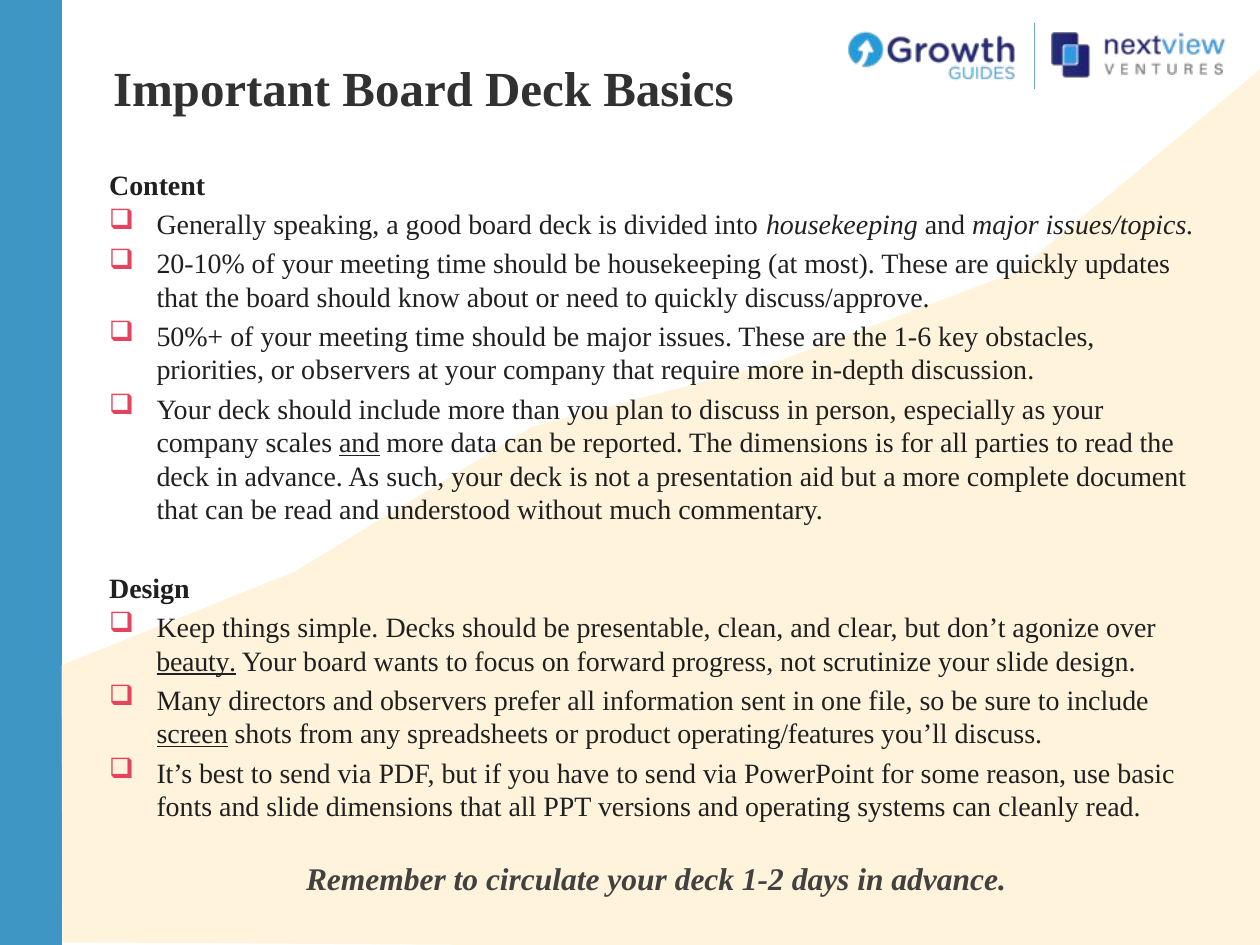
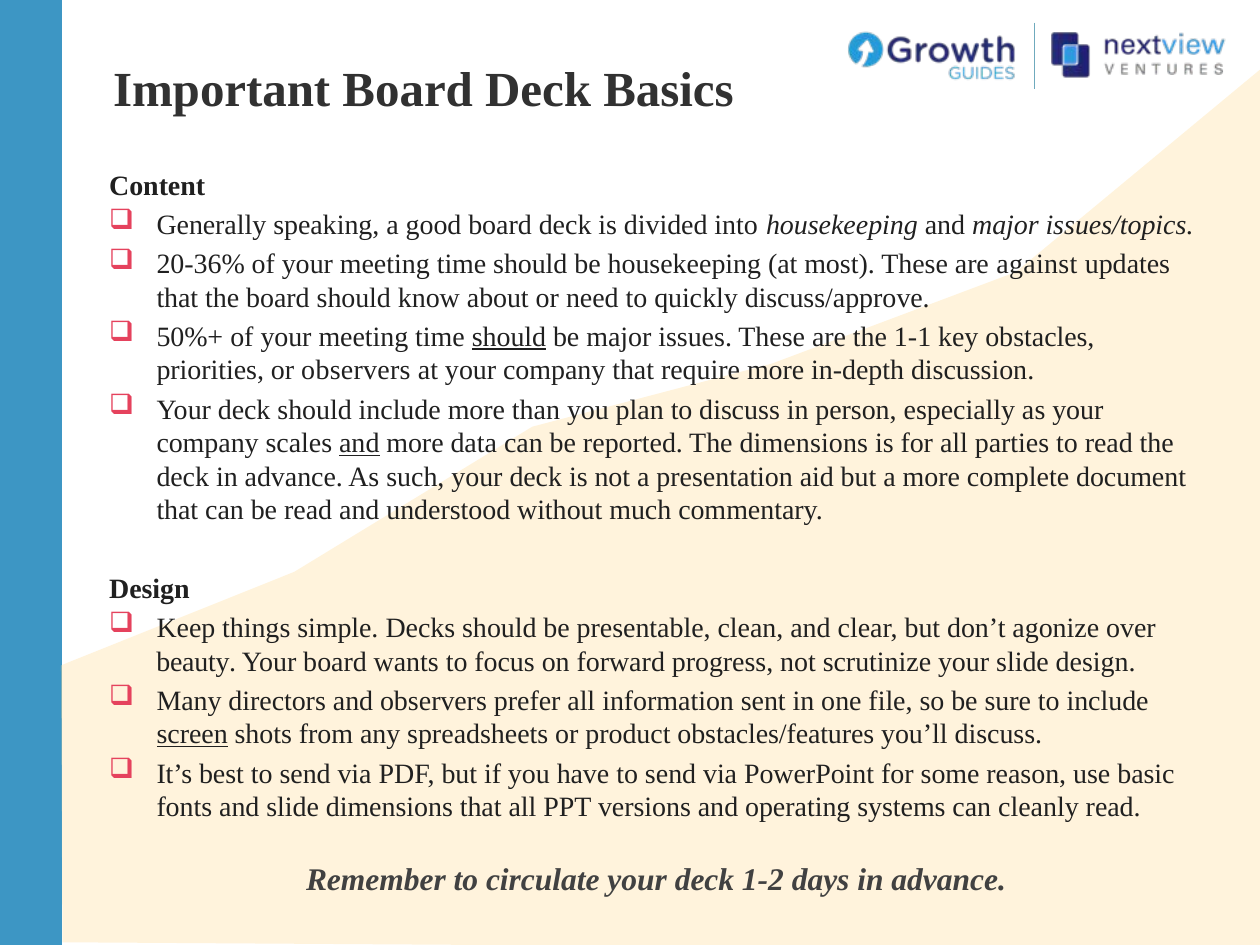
20-10%: 20-10% -> 20-36%
are quickly: quickly -> against
should at (509, 337) underline: none -> present
1-6: 1-6 -> 1-1
beauty underline: present -> none
operating/features: operating/features -> obstacles/features
